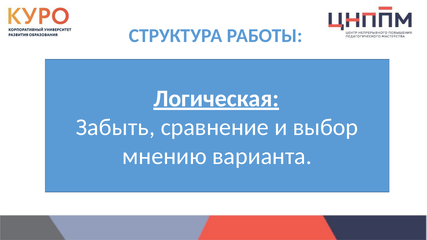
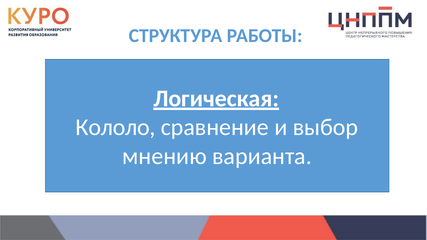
Забыть: Забыть -> Кололо
